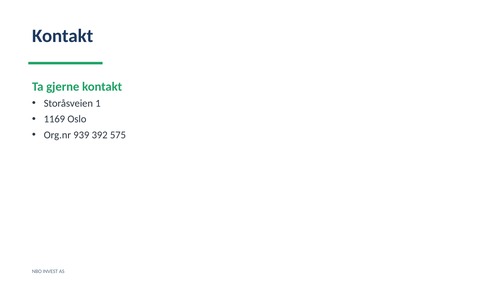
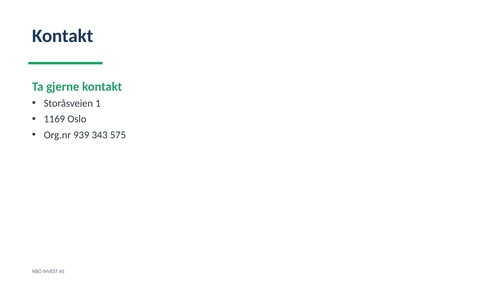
392: 392 -> 343
